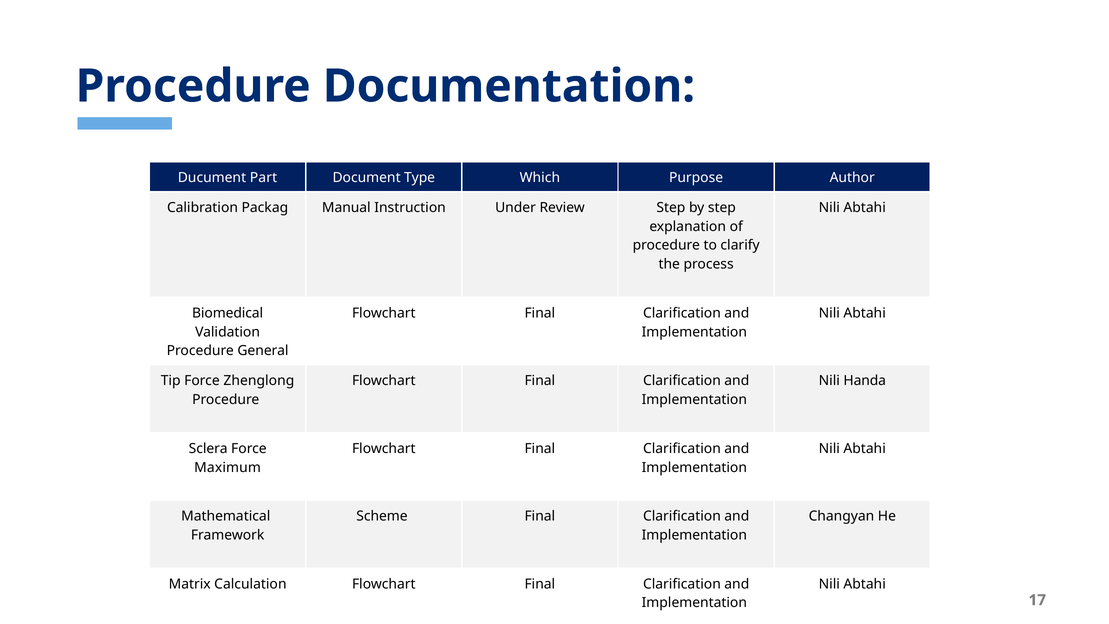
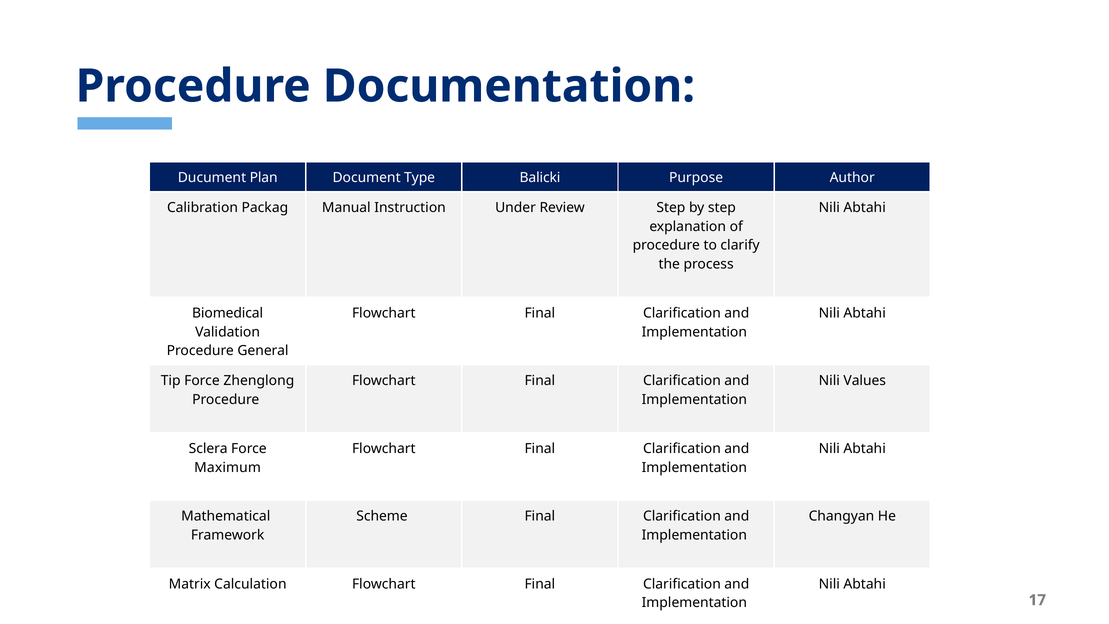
Part: Part -> Plan
Which: Which -> Balicki
Handa: Handa -> Values
